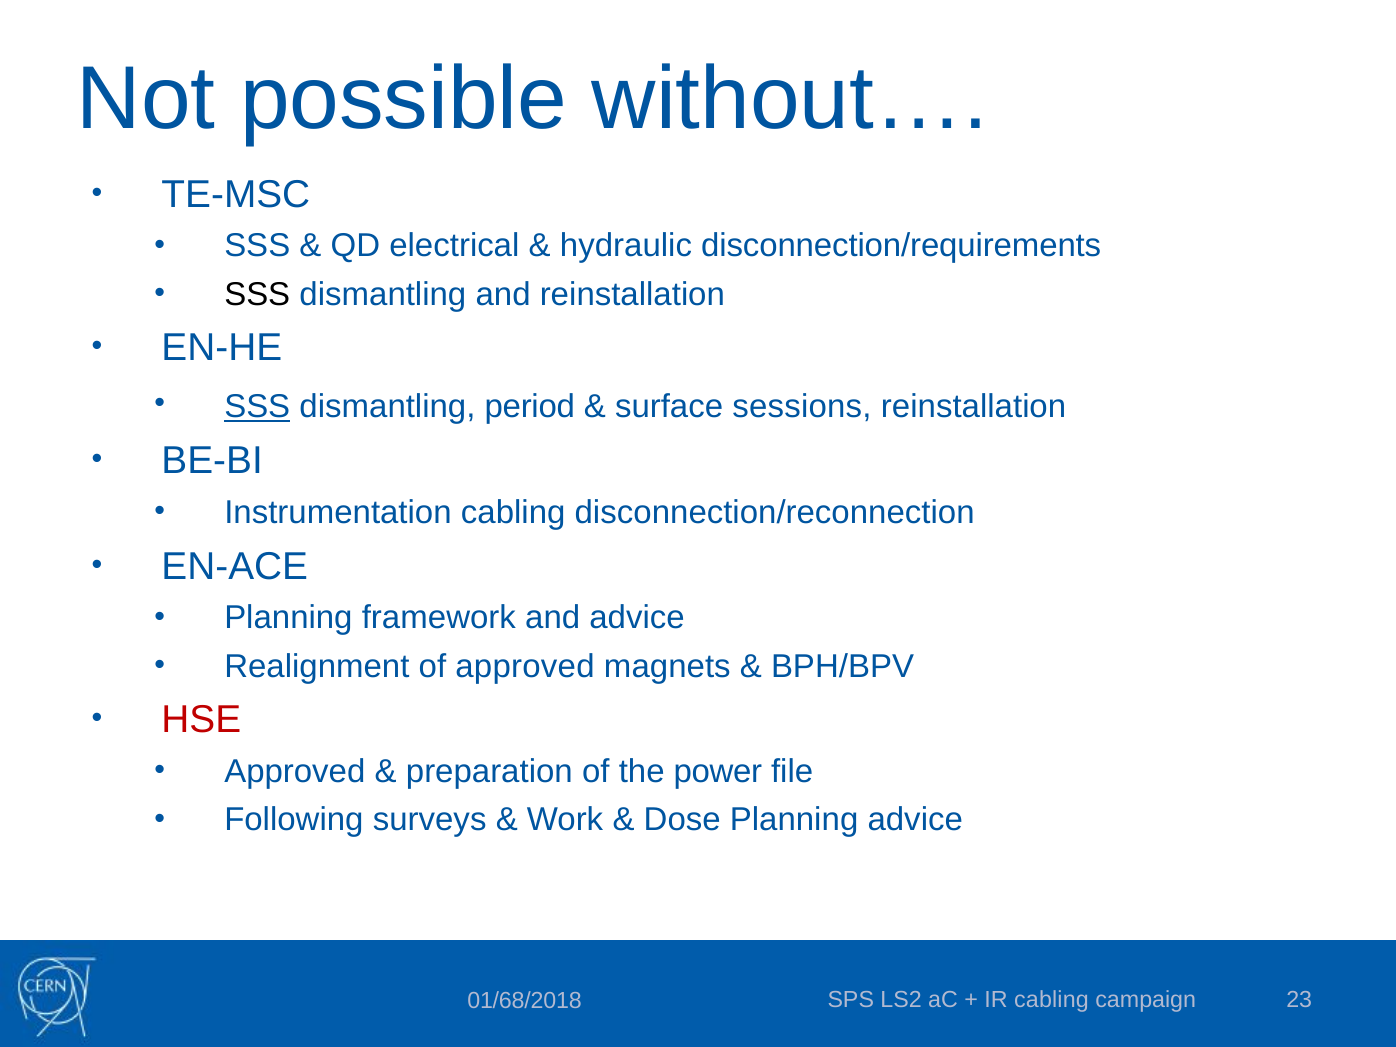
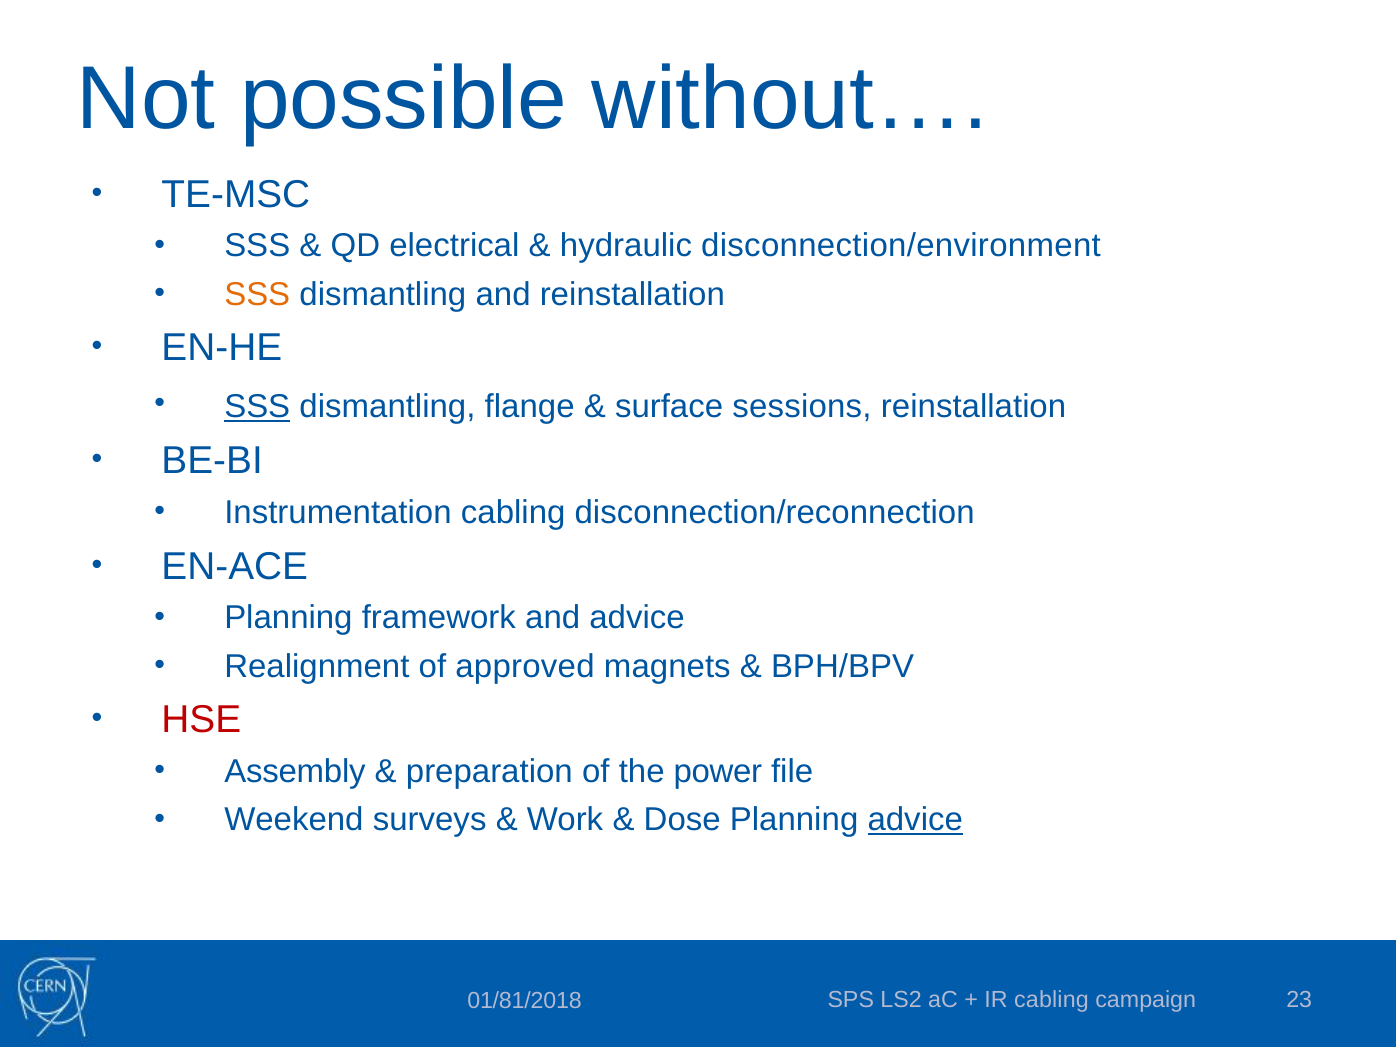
disconnection/requirements: disconnection/requirements -> disconnection/environment
SSS at (257, 294) colour: black -> orange
period: period -> flange
Approved at (295, 771): Approved -> Assembly
Following: Following -> Weekend
advice at (915, 820) underline: none -> present
01/68/2018: 01/68/2018 -> 01/81/2018
